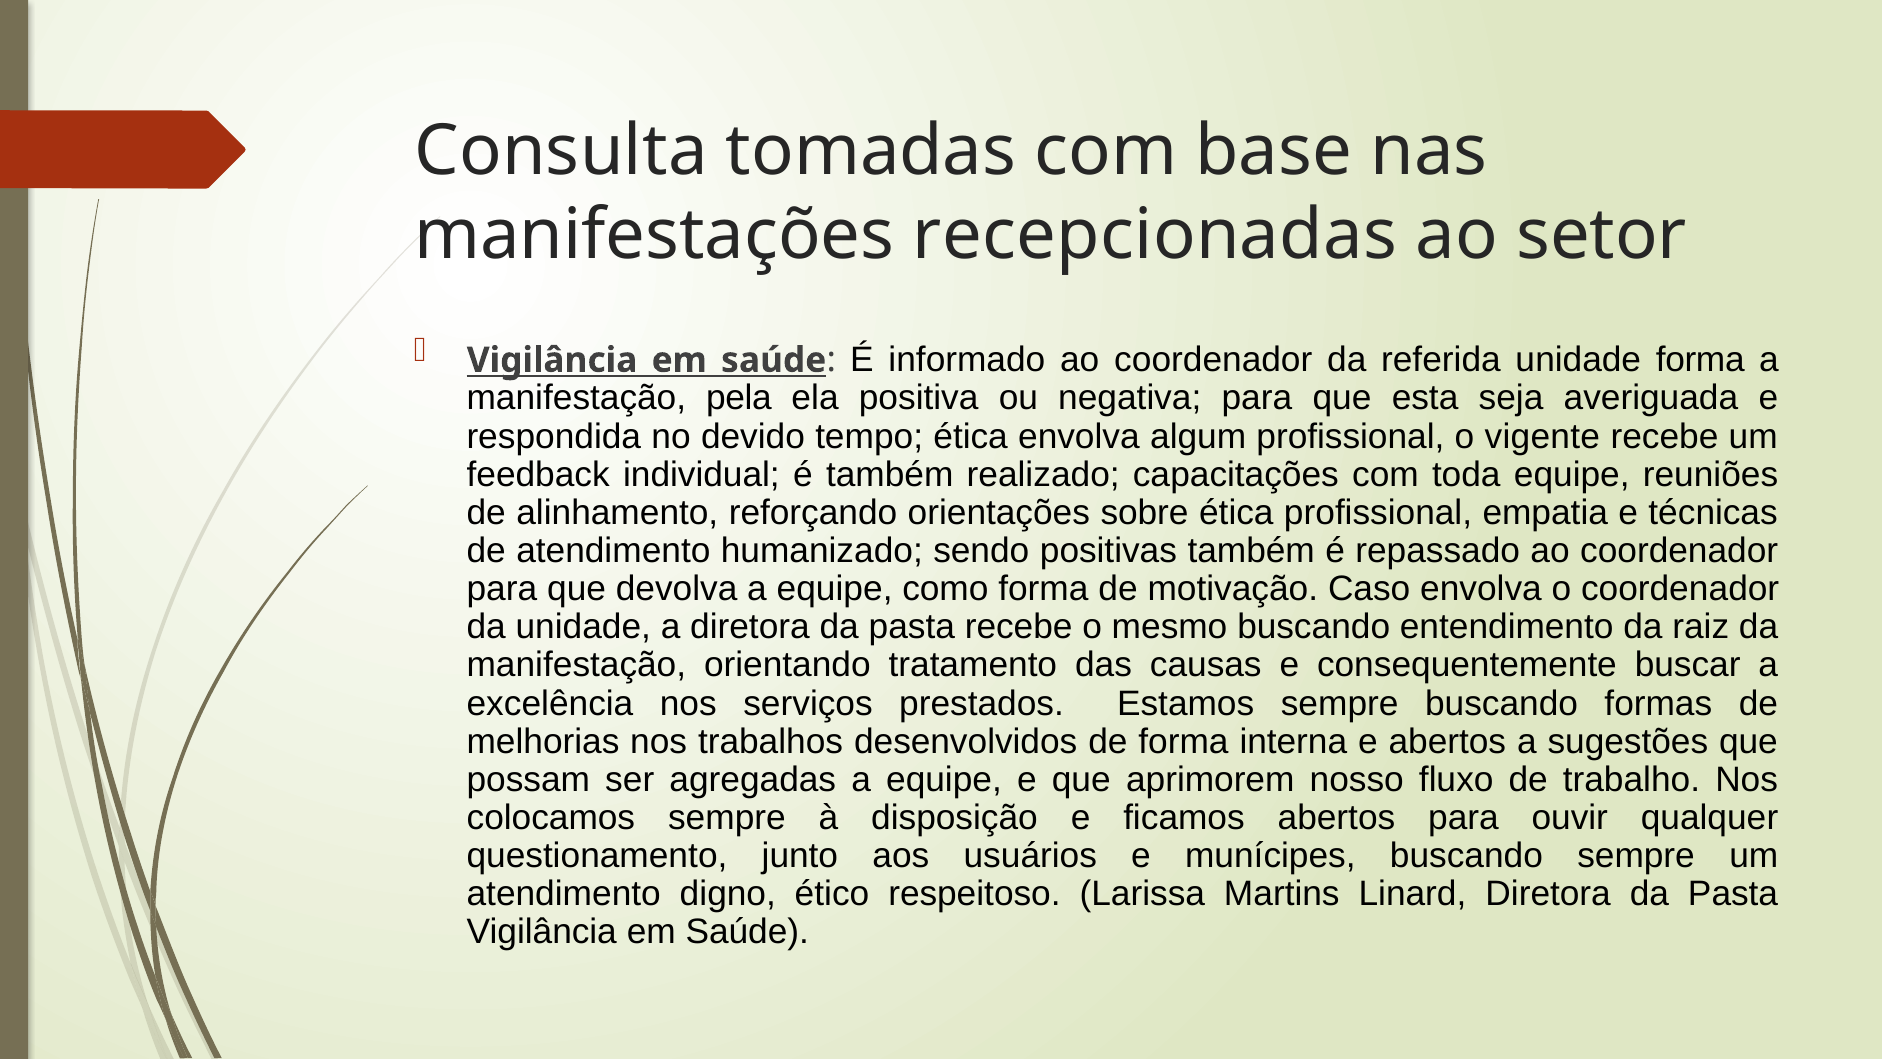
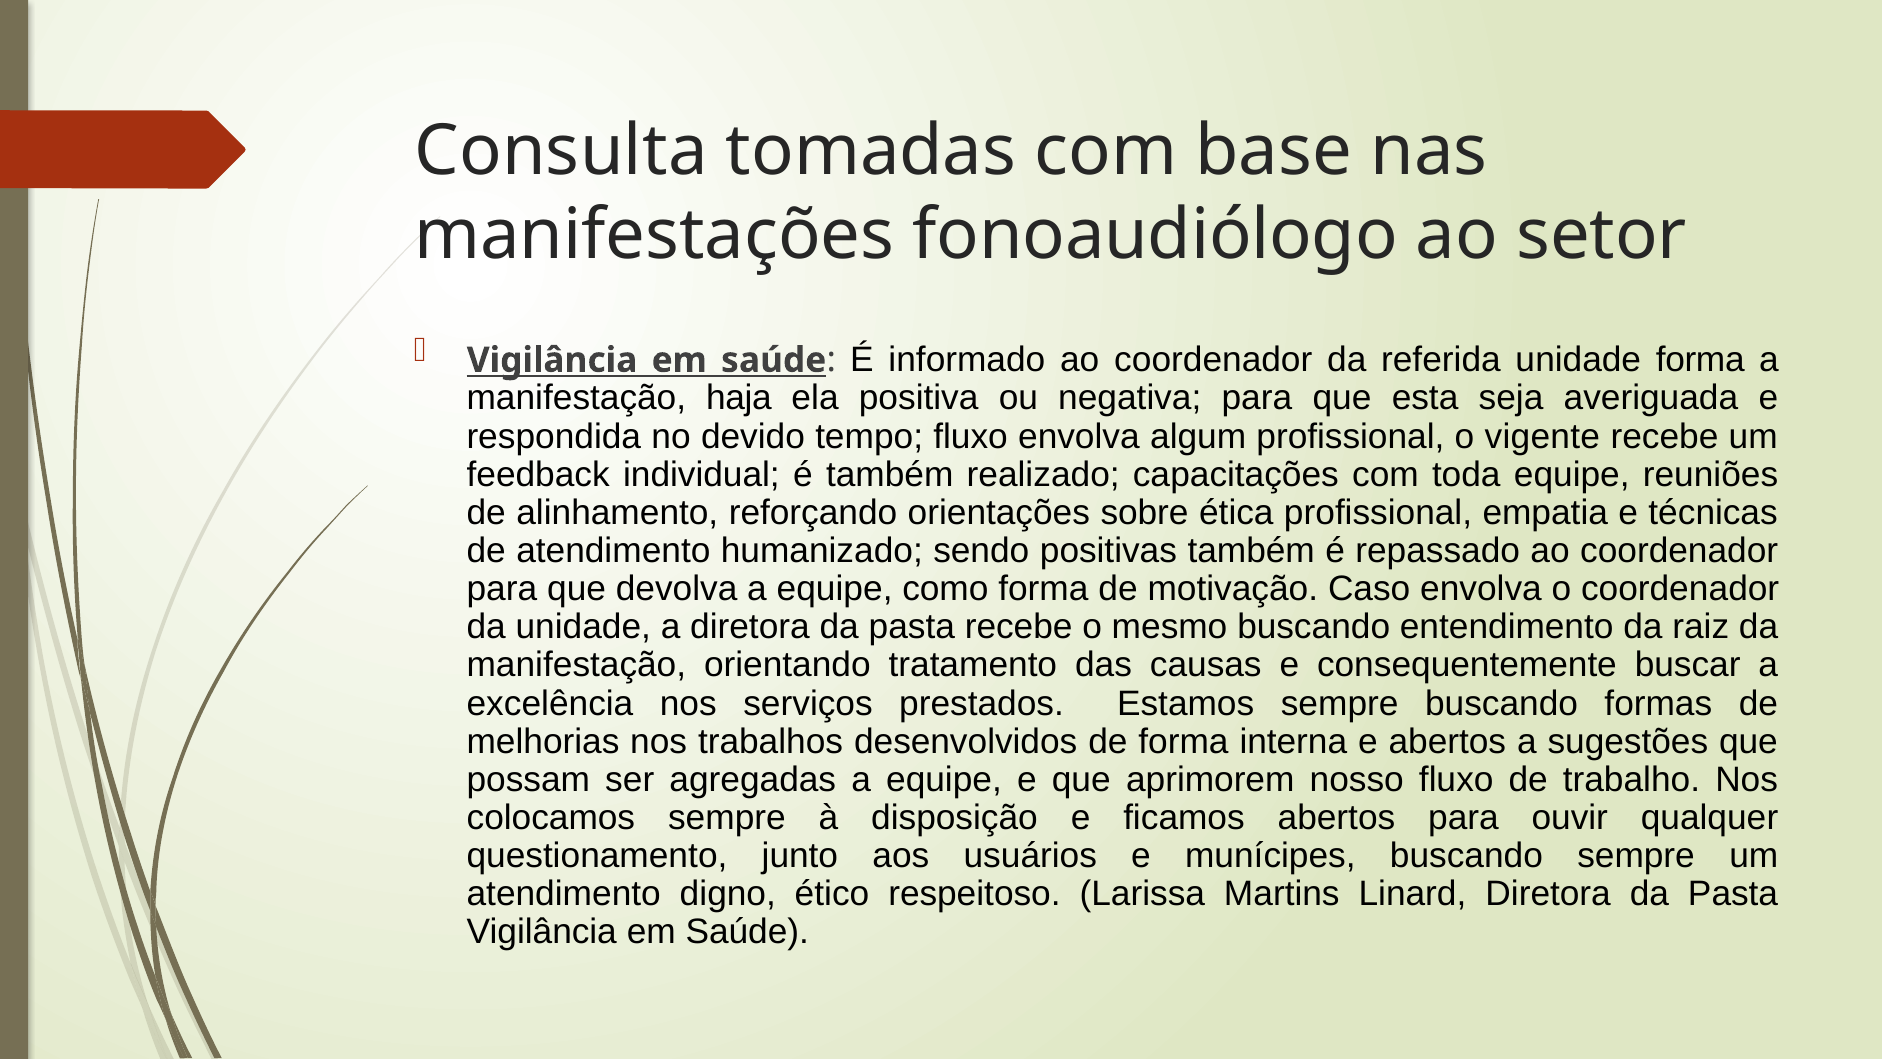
recepcionadas: recepcionadas -> fonoaudiólogo
pela: pela -> haja
tempo ética: ética -> fluxo
